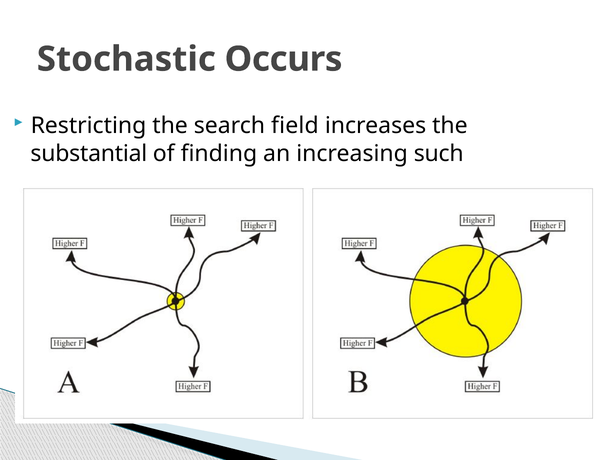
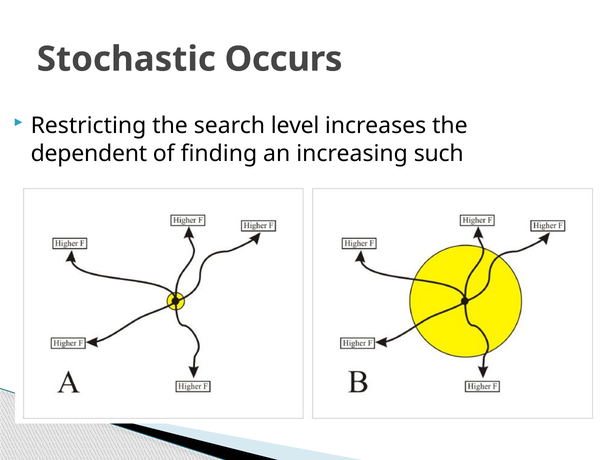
field: field -> level
substantial: substantial -> dependent
